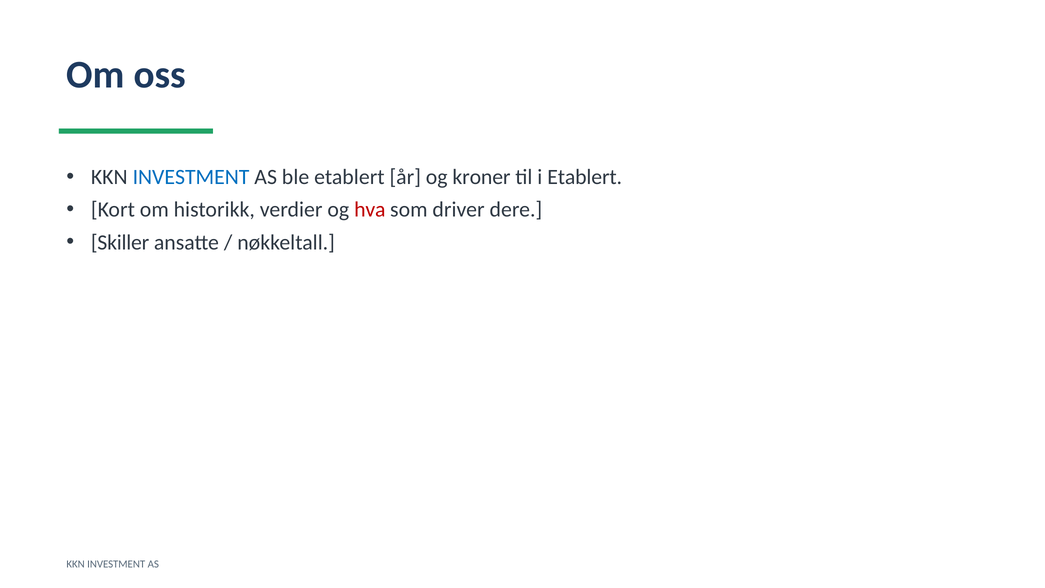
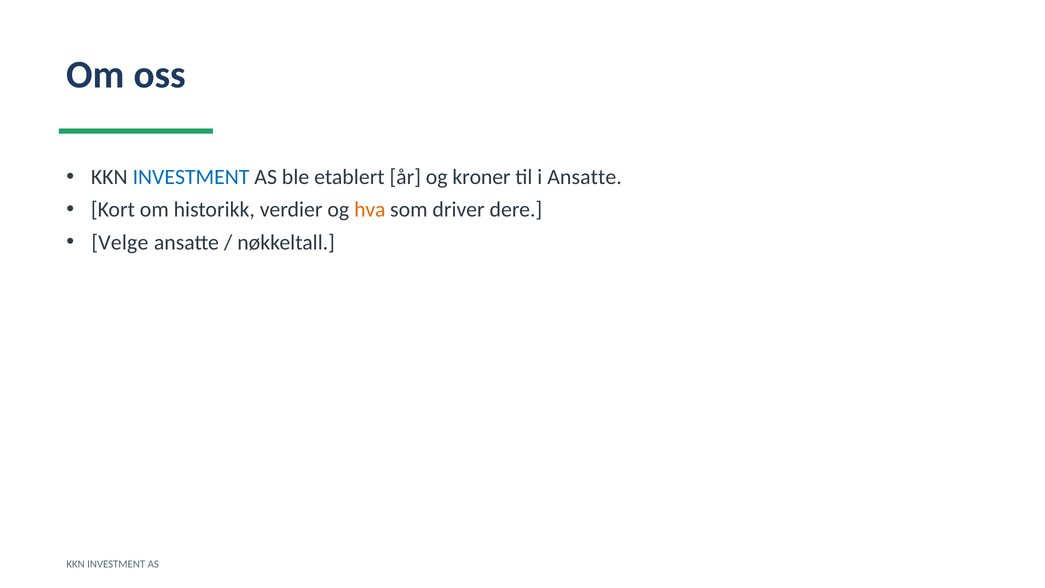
i Etablert: Etablert -> Ansatte
hva colour: red -> orange
Skiller: Skiller -> Velge
